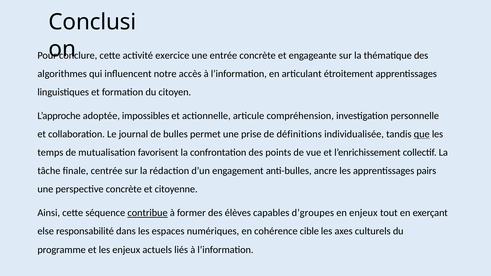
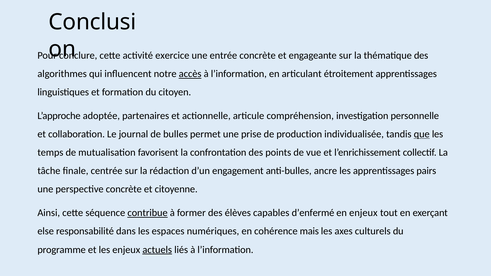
accès underline: none -> present
impossibles: impossibles -> partenaires
définitions: définitions -> production
d’groupes: d’groupes -> d’enfermé
cible: cible -> mais
actuels underline: none -> present
